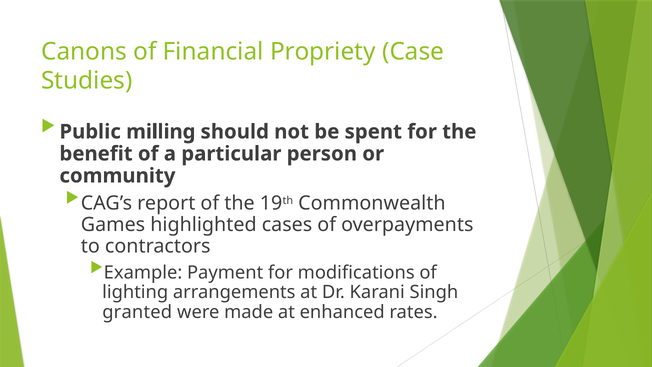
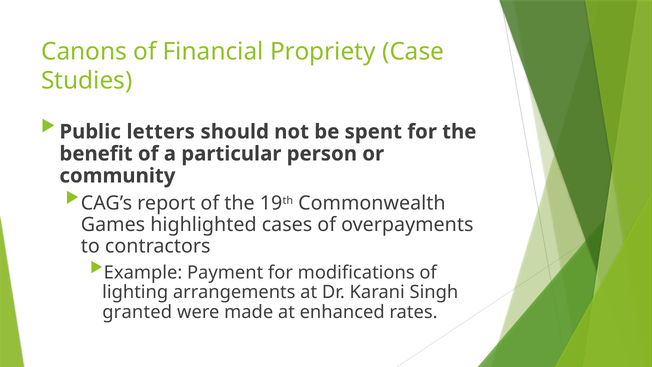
milling: milling -> letters
